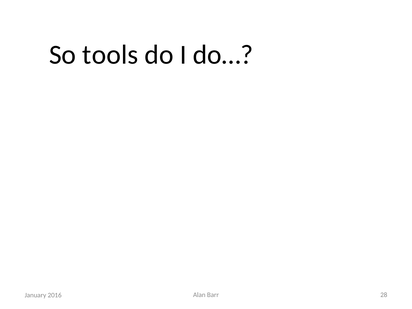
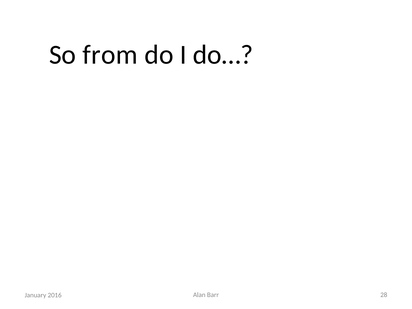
tools: tools -> from
